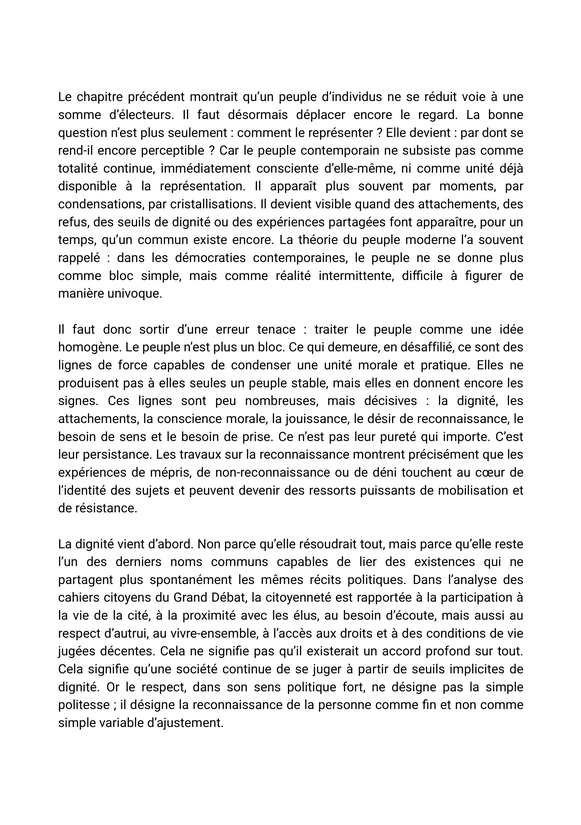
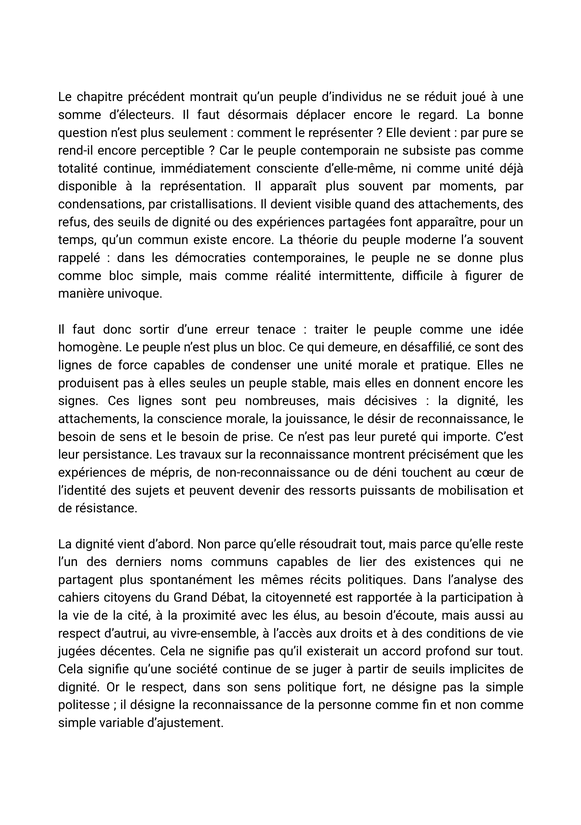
voie: voie -> joué
dont: dont -> pure
